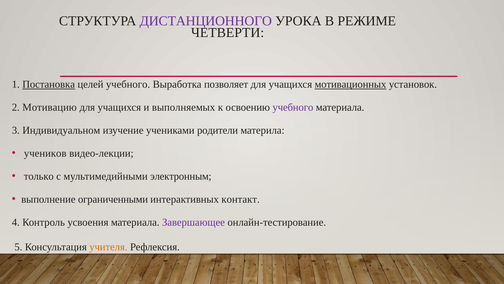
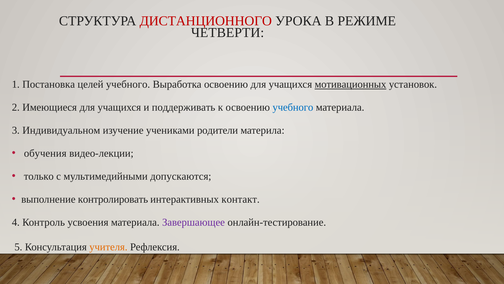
ДИСТАНЦИОННОГО colour: purple -> red
Постановка underline: present -> none
Выработка позволяет: позволяет -> освоению
Мотивацию: Мотивацию -> Имеющиеся
выполняемых: выполняемых -> поддерживать
учебного at (293, 107) colour: purple -> blue
учеников: учеников -> обучения
электронным: электронным -> допускаются
ограниченными: ограниченными -> контролировать
